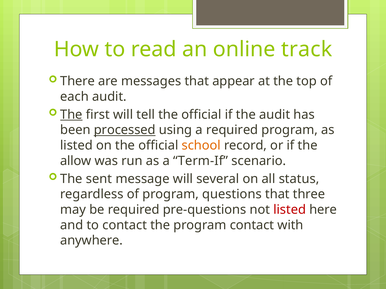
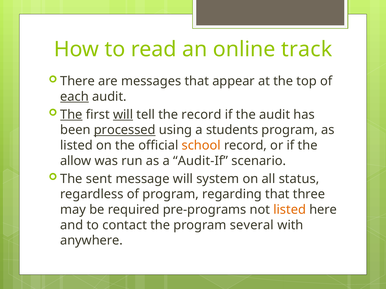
each underline: none -> present
will at (123, 115) underline: none -> present
tell the official: official -> record
a required: required -> students
Term-If: Term-If -> Audit-If
several: several -> system
questions: questions -> regarding
pre-questions: pre-questions -> pre-programs
listed at (290, 210) colour: red -> orange
program contact: contact -> several
